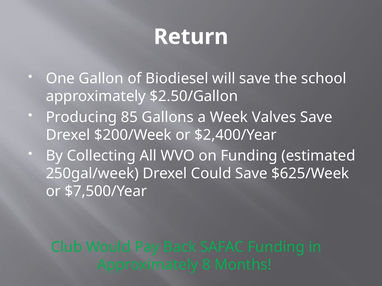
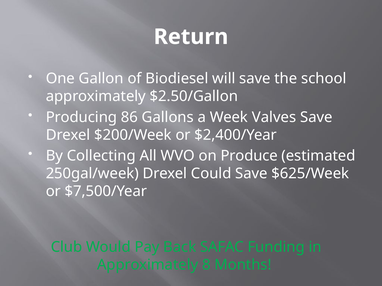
85: 85 -> 86
on Funding: Funding -> Produce
